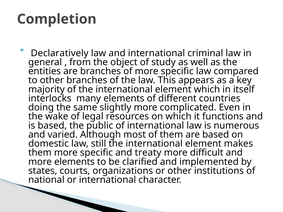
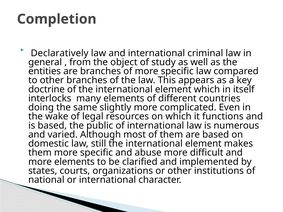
majority: majority -> doctrine
treaty: treaty -> abuse
